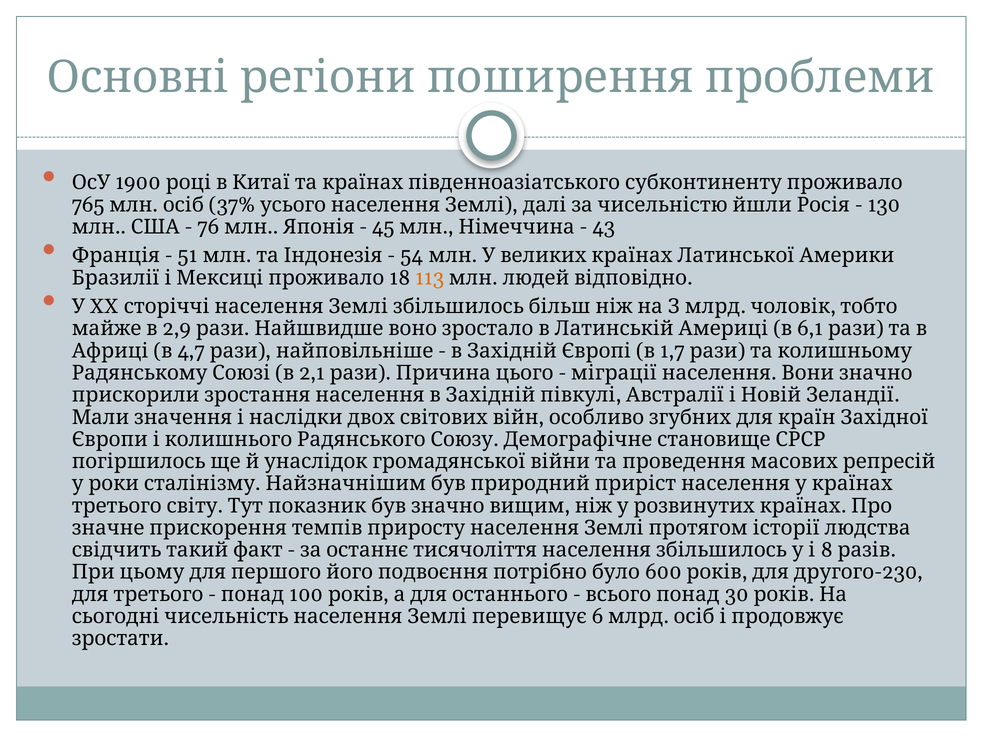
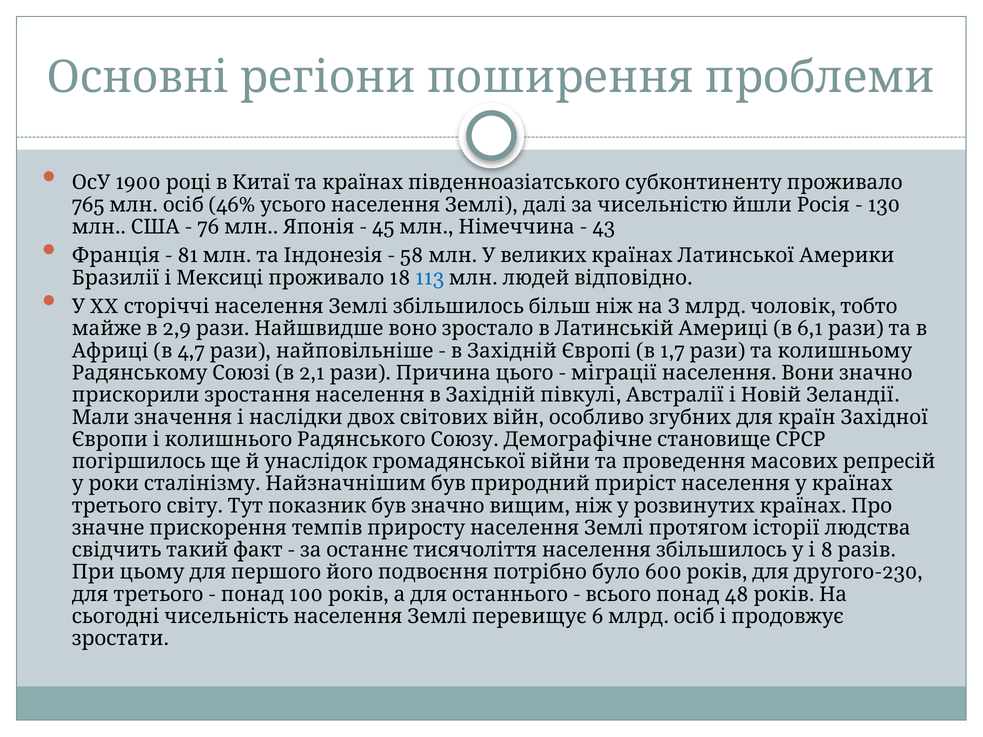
37%: 37% -> 46%
51: 51 -> 81
54: 54 -> 58
113 colour: orange -> blue
30: 30 -> 48
